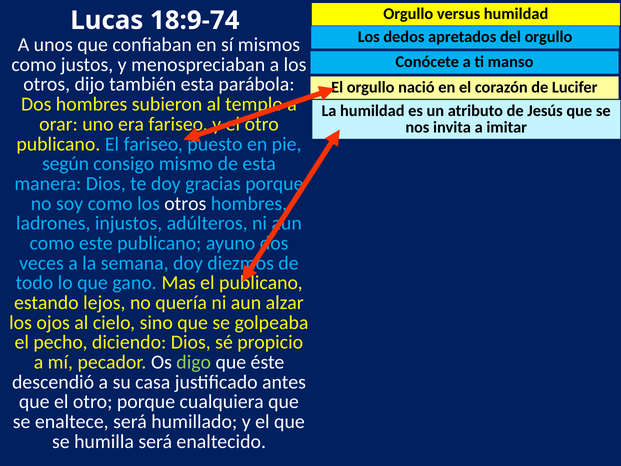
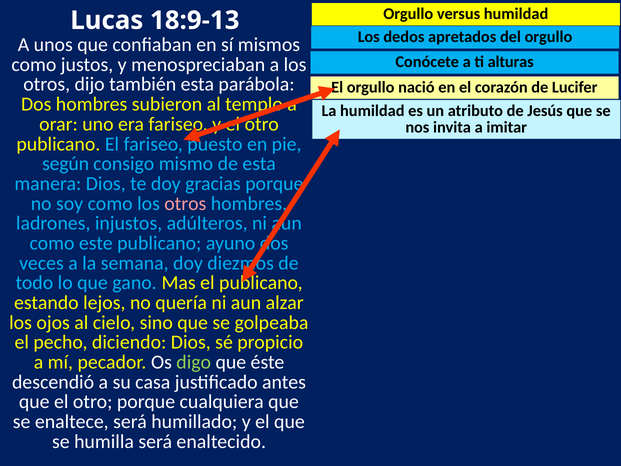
18:9-74: 18:9-74 -> 18:9-13
manso: manso -> alturas
otros at (185, 203) colour: white -> pink
